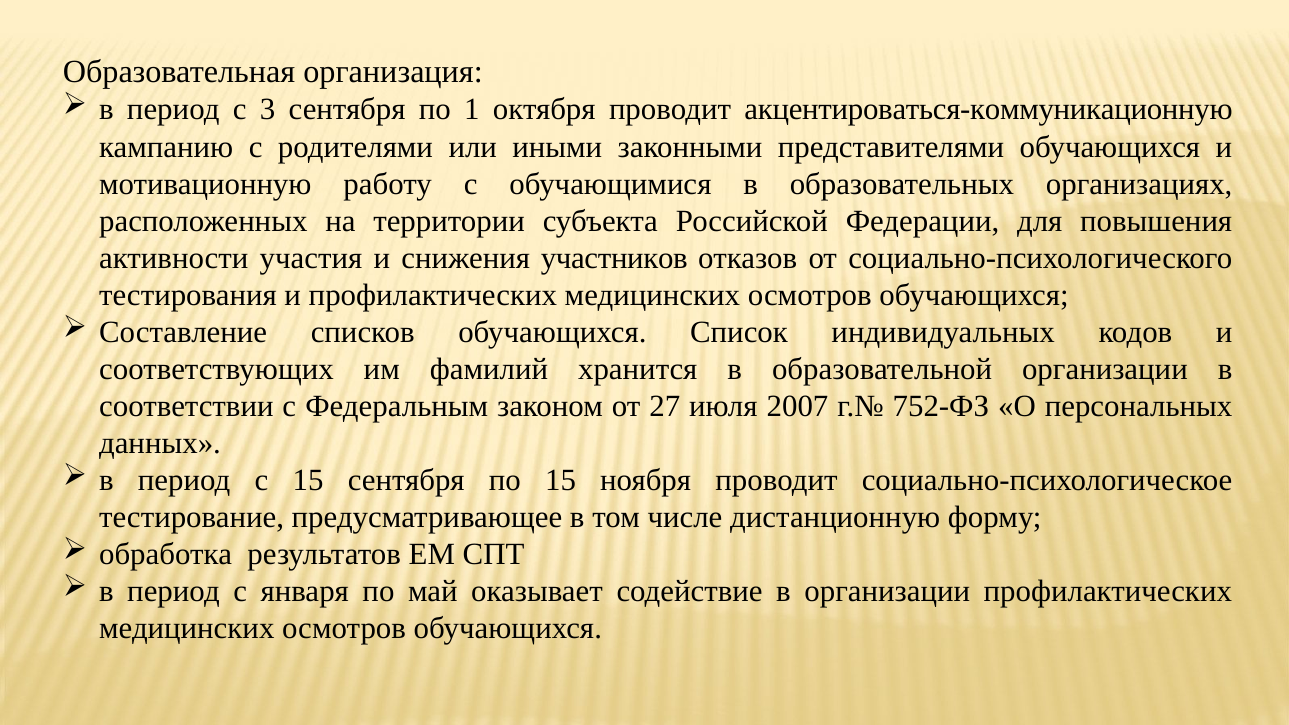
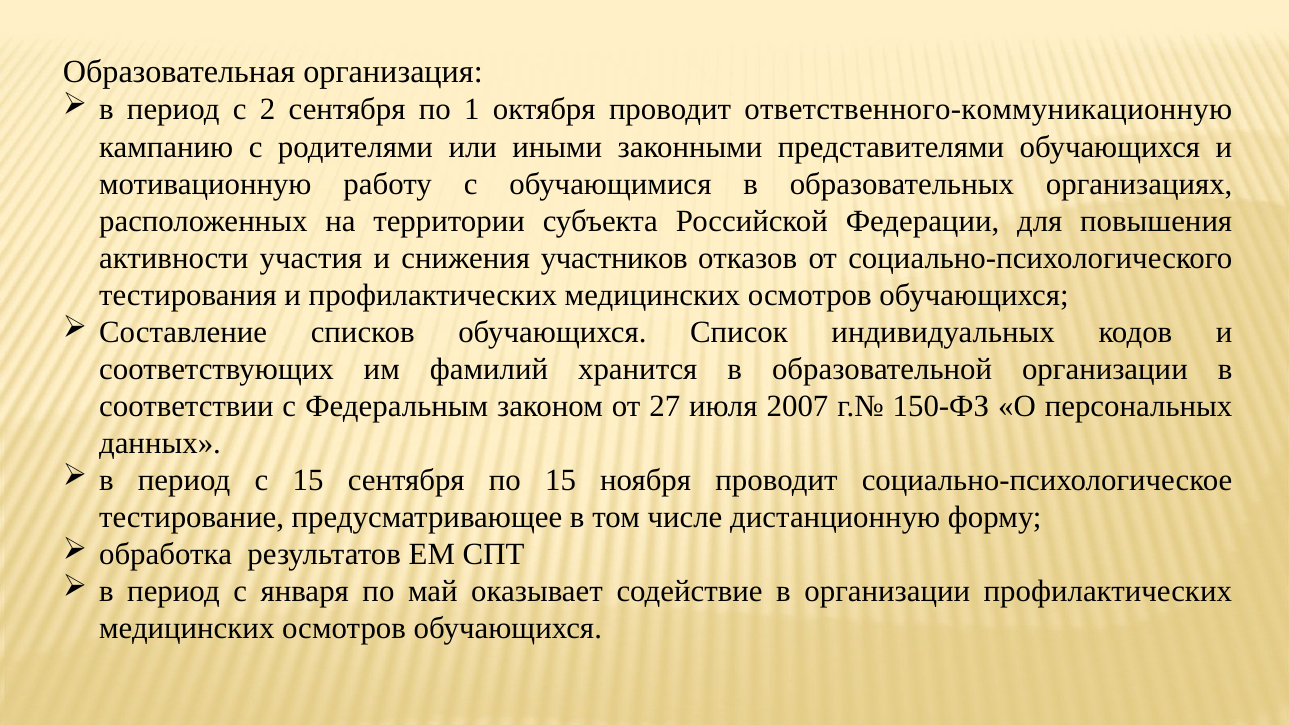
3: 3 -> 2
акцентироваться-коммуникационную: акцентироваться-коммуникационную -> ответственного-коммуникационную
752-ФЗ: 752-ФЗ -> 150-ФЗ
